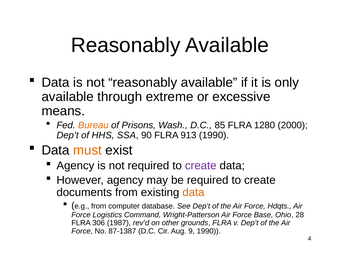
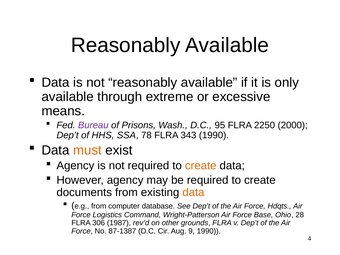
Bureau colour: orange -> purple
85: 85 -> 95
1280: 1280 -> 2250
90: 90 -> 78
913: 913 -> 343
create at (201, 166) colour: purple -> orange
